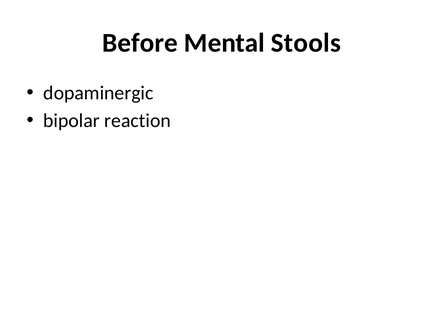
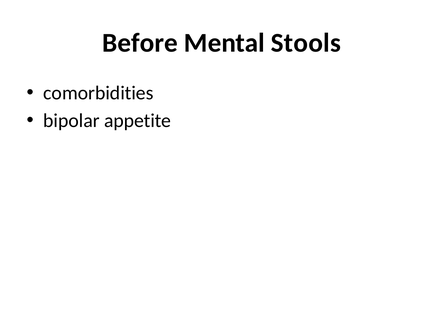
dopaminergic: dopaminergic -> comorbidities
reaction: reaction -> appetite
